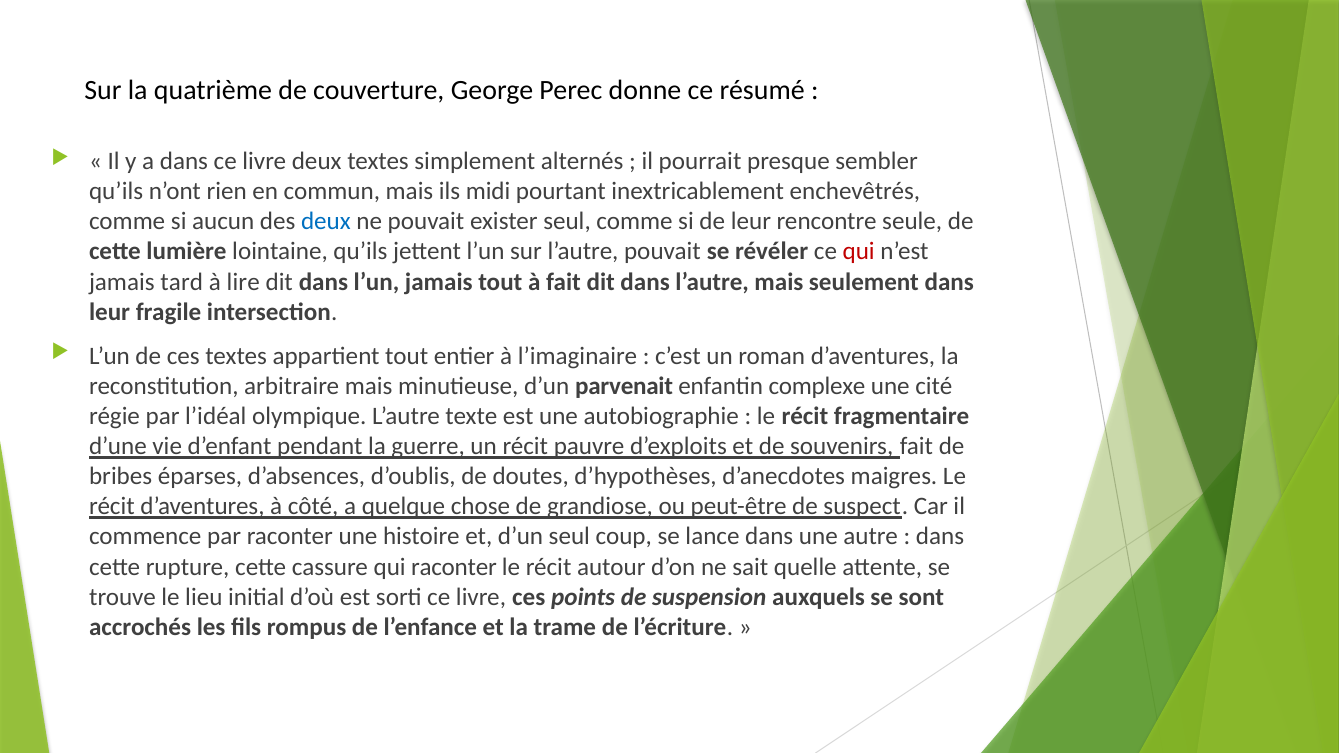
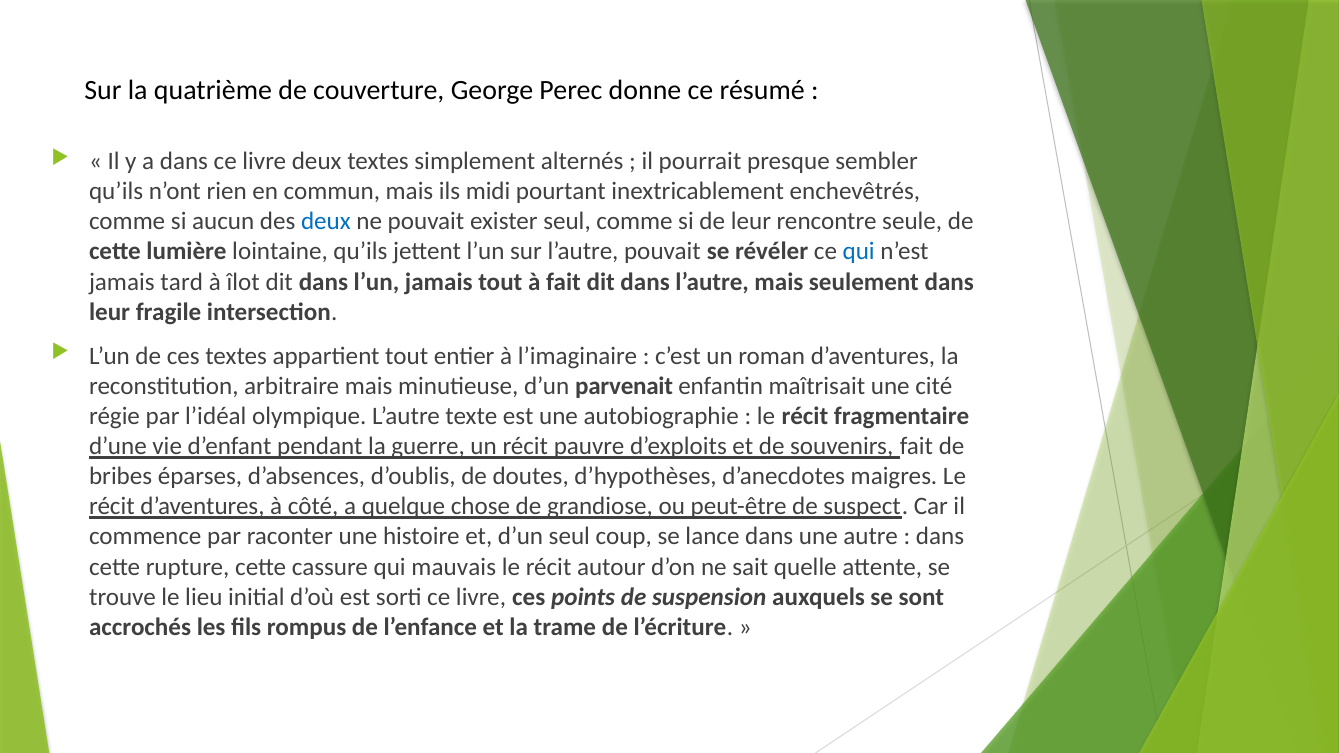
qui at (859, 252) colour: red -> blue
lire: lire -> îlot
complexe: complexe -> maîtrisait
qui raconter: raconter -> mauvais
